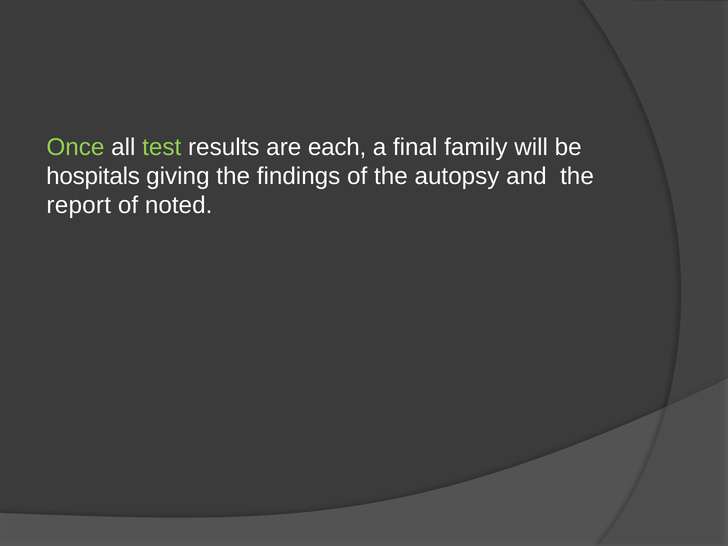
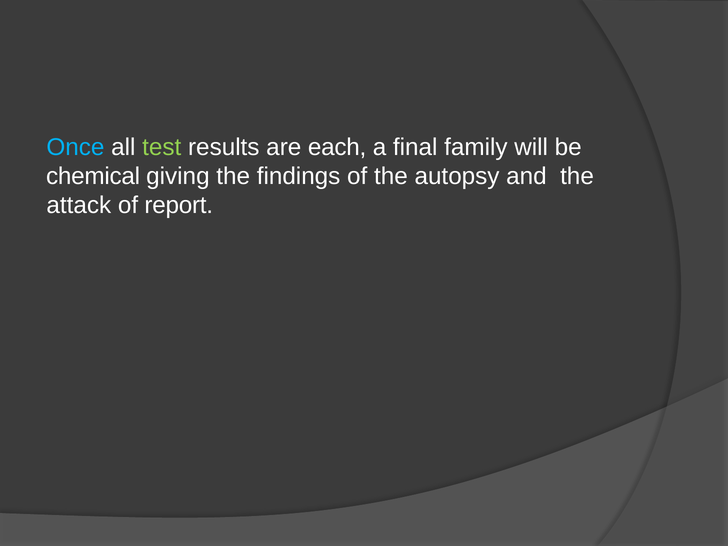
Once colour: light green -> light blue
hospitals: hospitals -> chemical
report: report -> attack
noted: noted -> report
